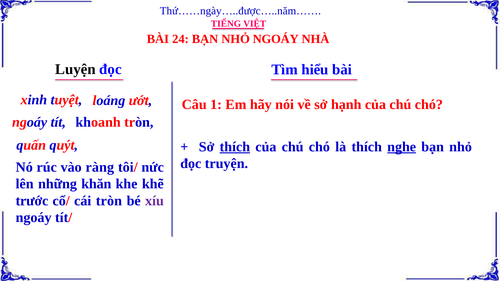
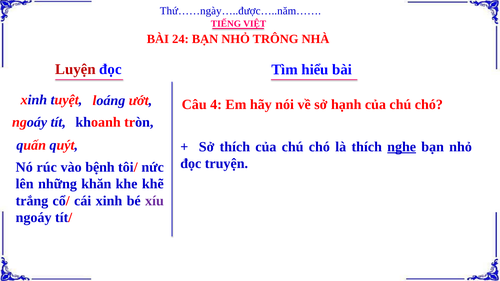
NHỎ NGOÁY: NGOÁY -> TRÔNG
Luyện colour: black -> red
1: 1 -> 4
thích at (235, 147) underline: present -> none
ràng: ràng -> bệnh
trước: trước -> trắng
cái tròn: tròn -> xinh
